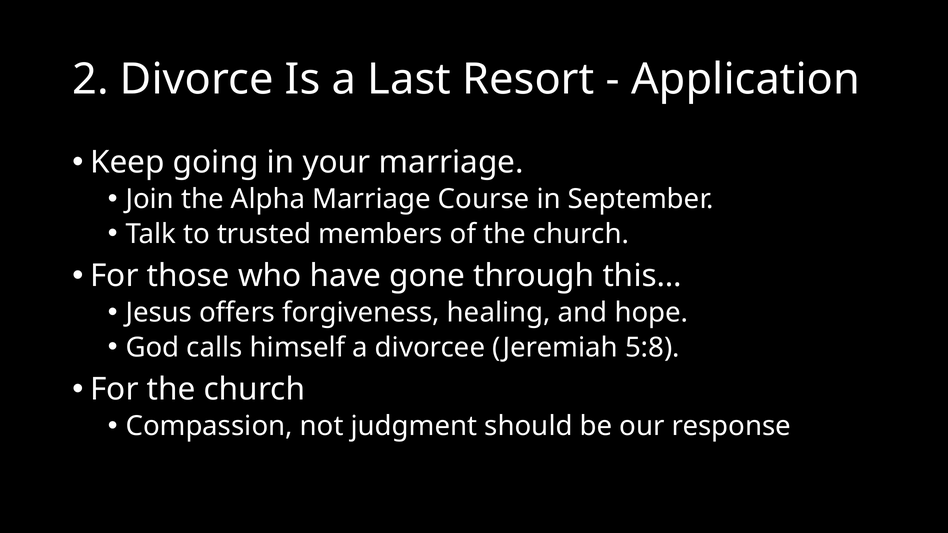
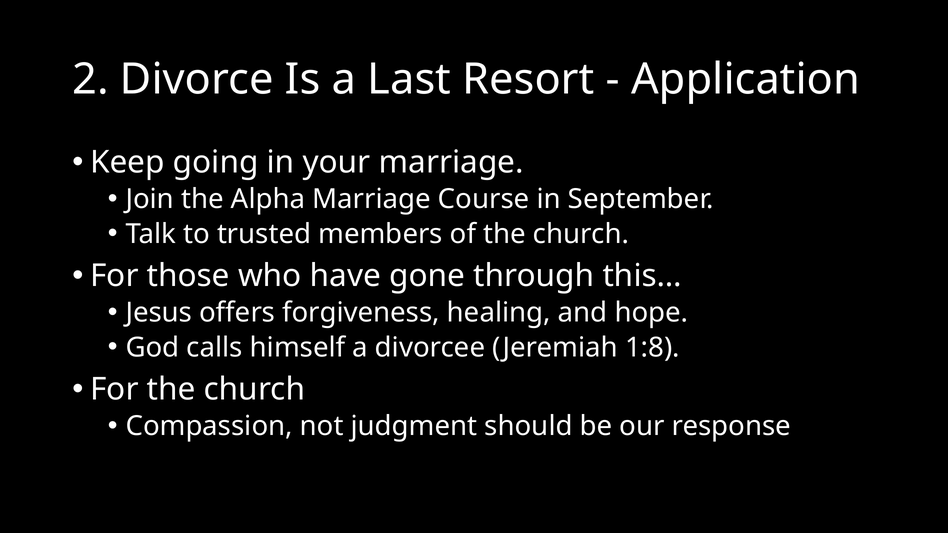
5:8: 5:8 -> 1:8
